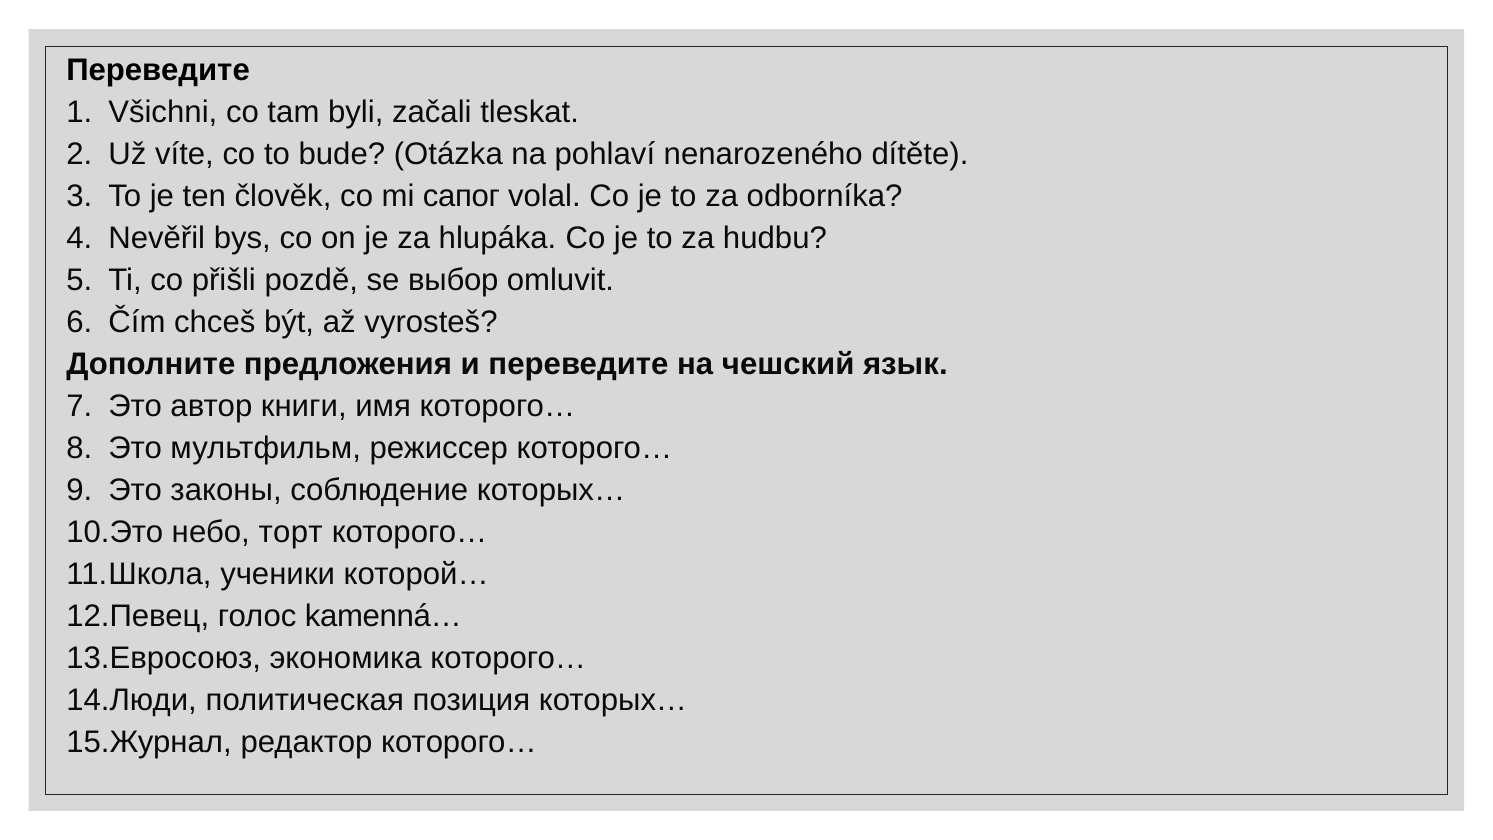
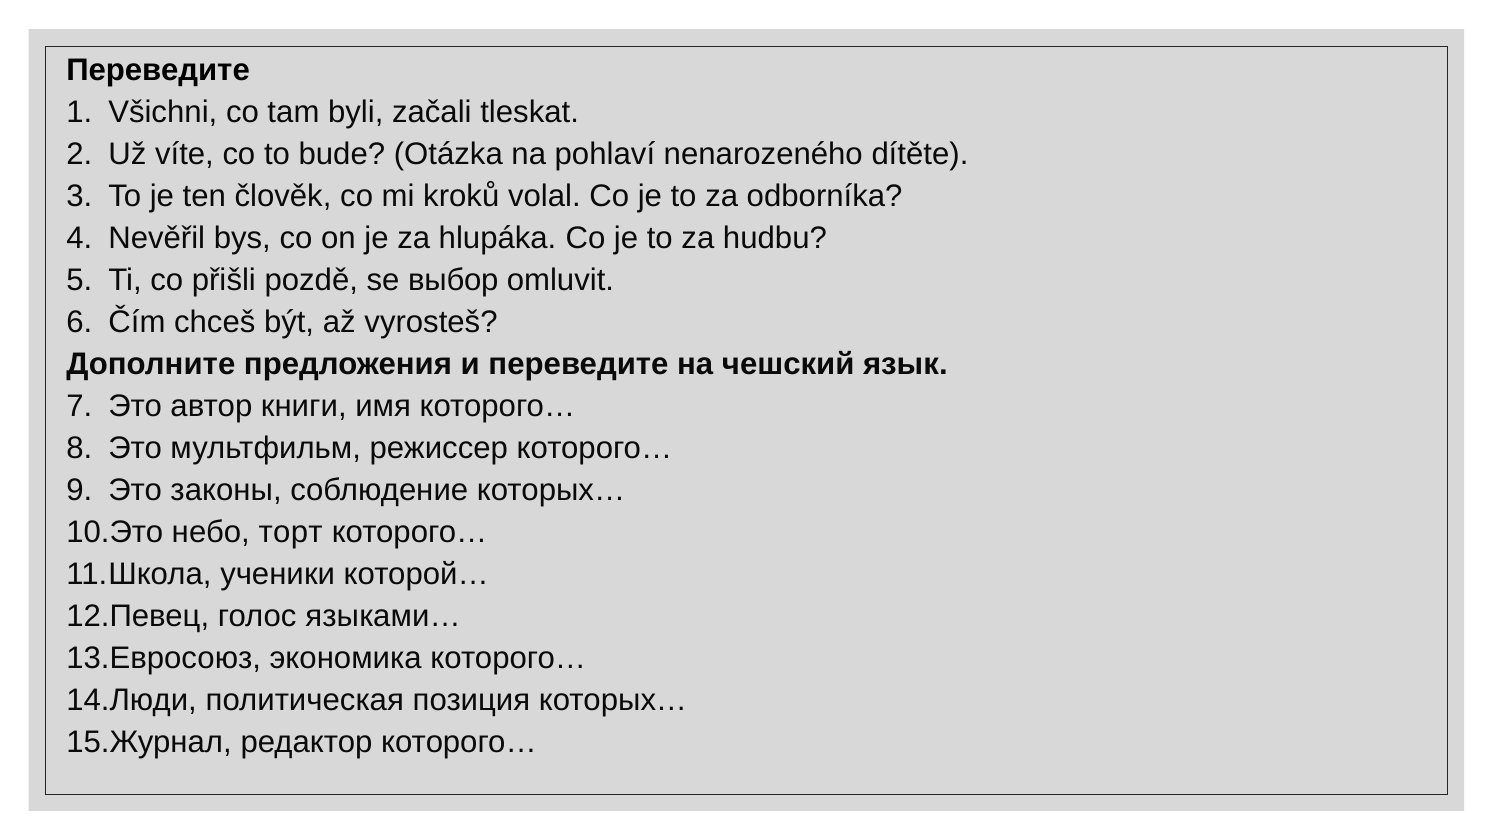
сапог: сапог -> kroků
kamenná…: kamenná… -> языками…
